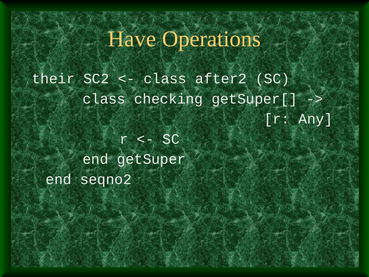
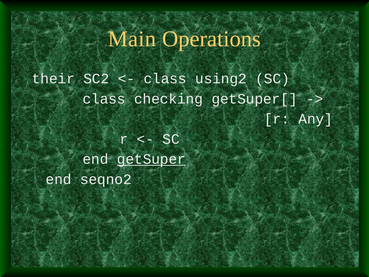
Have: Have -> Main
after2: after2 -> using2
getSuper underline: none -> present
